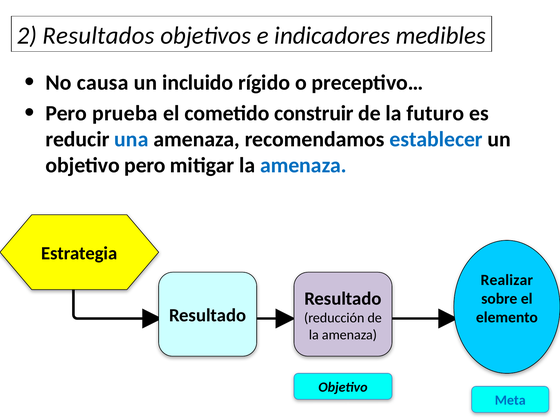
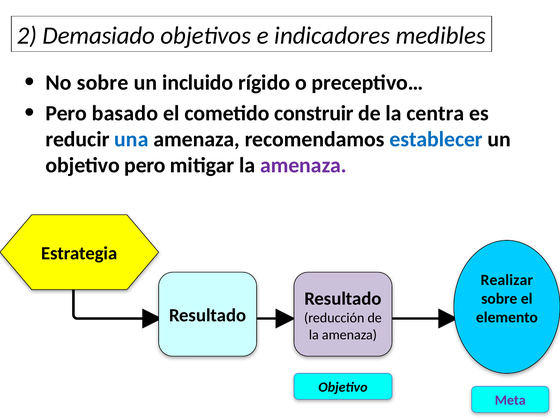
Resultados: Resultados -> Demasiado
No causa: causa -> sobre
prueba: prueba -> basado
futuro: futuro -> centra
amenaza at (303, 165) colour: blue -> purple
Meta colour: blue -> purple
